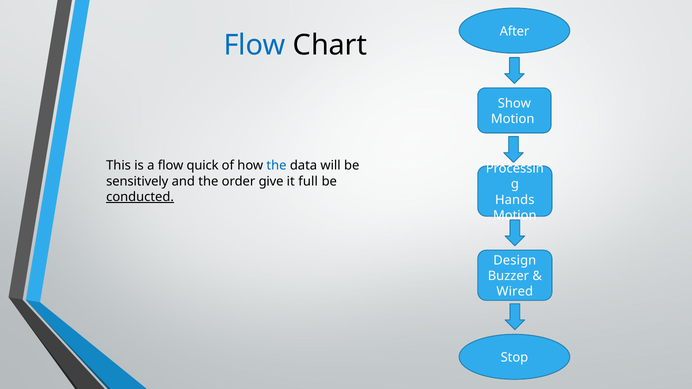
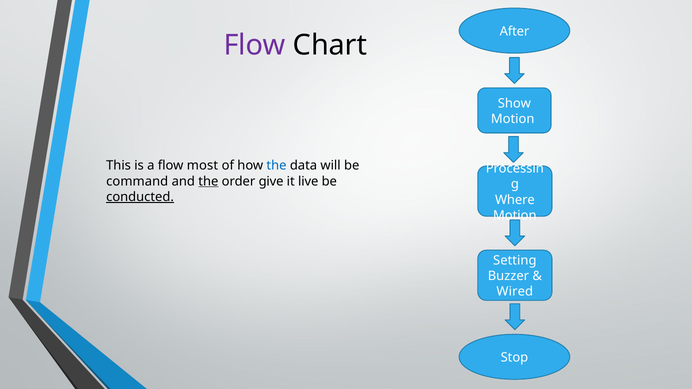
Flow at (255, 45) colour: blue -> purple
quick: quick -> most
sensitively: sensitively -> command
the at (208, 181) underline: none -> present
full: full -> live
Hands: Hands -> Where
Design: Design -> Setting
